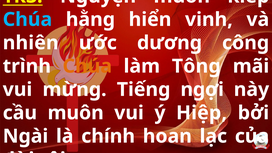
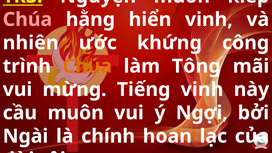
Chúa at (27, 19) colour: light blue -> pink
dương: dương -> khứng
Tiếng ngợi: ngợi -> vinh
Hiệp: Hiệp -> Ngợi
